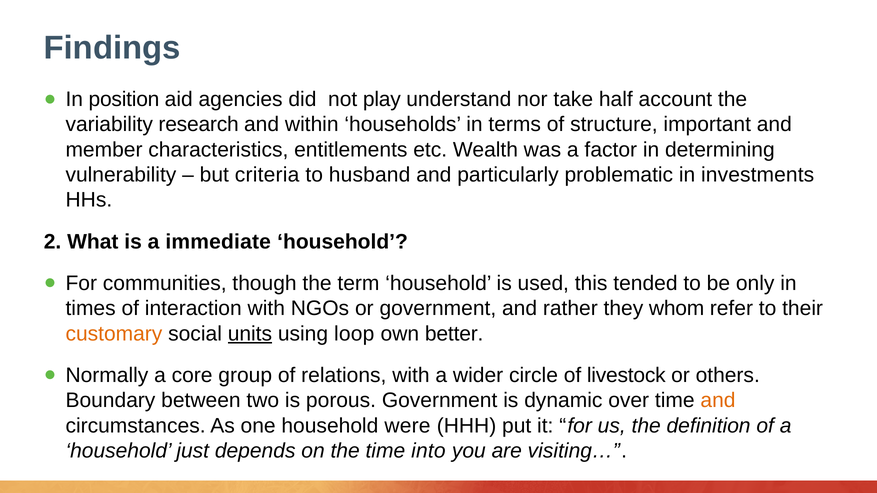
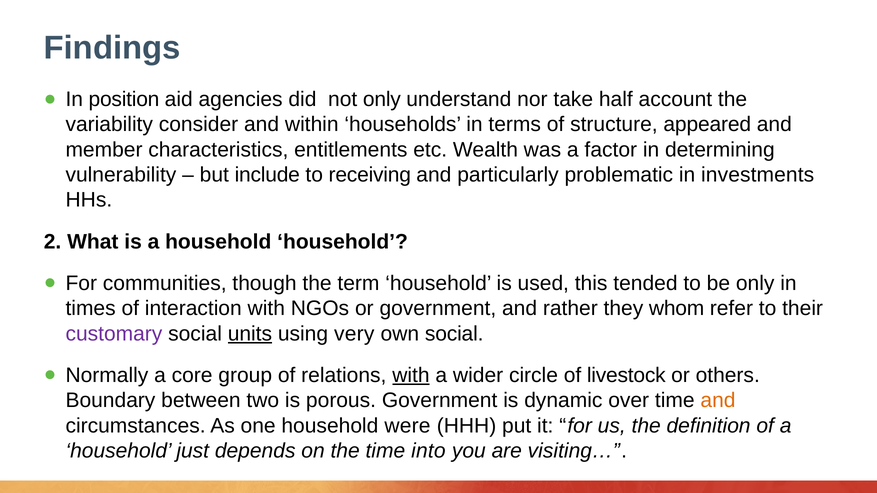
not play: play -> only
research: research -> consider
important: important -> appeared
criteria: criteria -> include
husband: husband -> receiving
is a immediate: immediate -> household
customary colour: orange -> purple
loop: loop -> very
own better: better -> social
with at (411, 375) underline: none -> present
